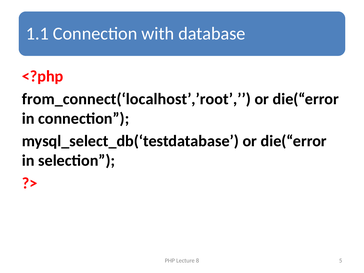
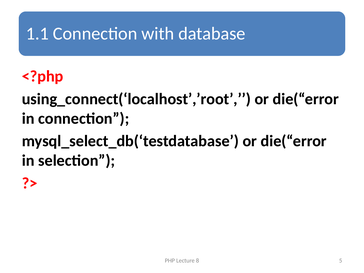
from_connect(‘localhost’,’root: from_connect(‘localhost’,’root -> using_connect(‘localhost’,’root
